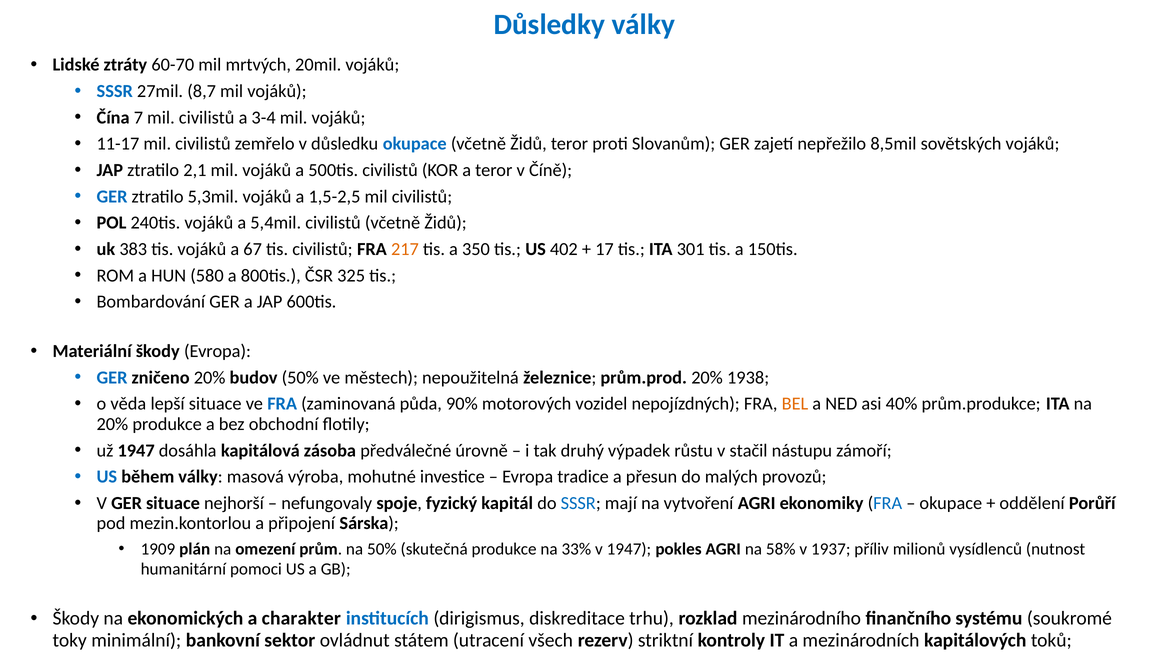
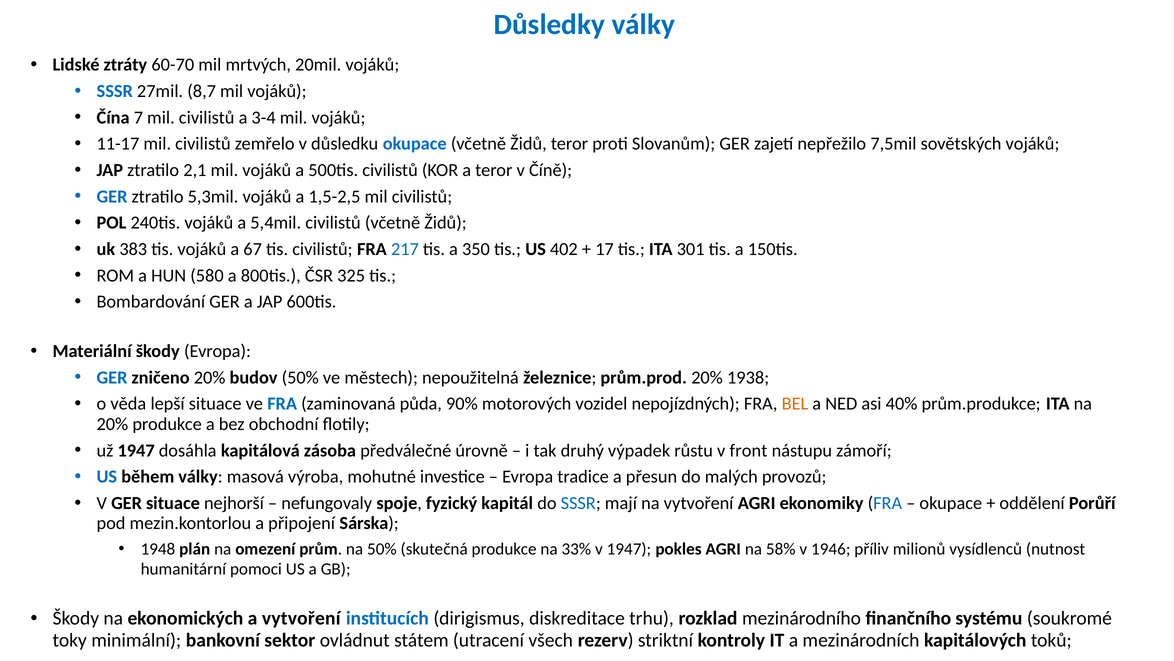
8,5mil: 8,5mil -> 7,5mil
217 colour: orange -> blue
stačil: stačil -> front
1909: 1909 -> 1948
1937: 1937 -> 1946
a charakter: charakter -> vytvoření
